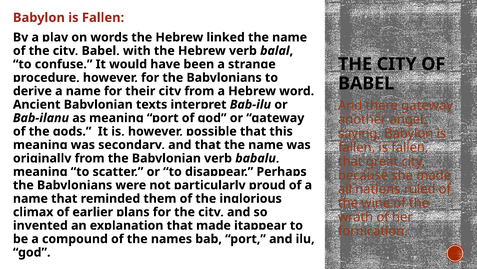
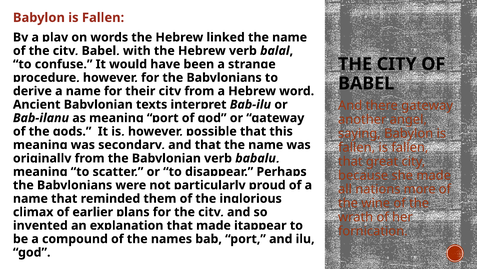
ruled: ruled -> more
